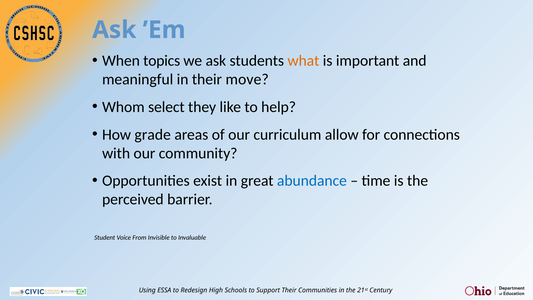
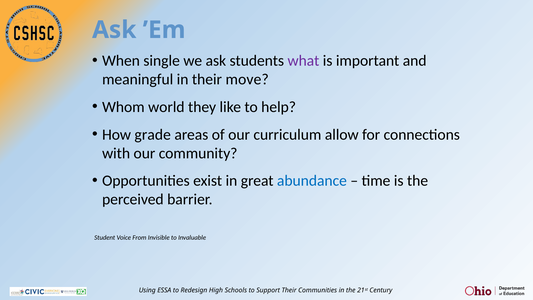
topics: topics -> single
what colour: orange -> purple
select: select -> world
